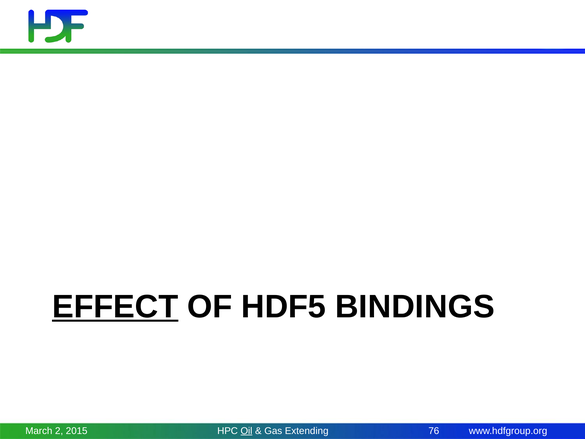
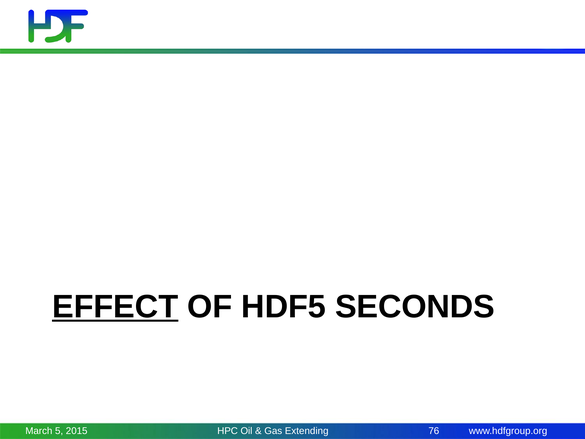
BINDINGS: BINDINGS -> SECONDS
2: 2 -> 5
Oil underline: present -> none
